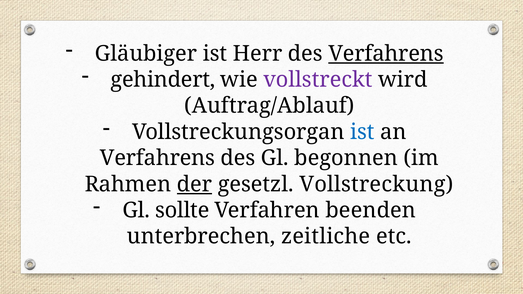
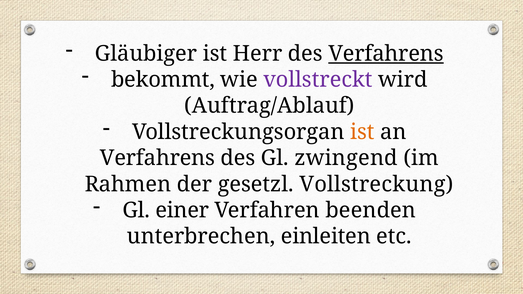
gehindert: gehindert -> bekommt
ist at (362, 132) colour: blue -> orange
begonnen: begonnen -> zwingend
der underline: present -> none
sollte: sollte -> einer
zeitliche: zeitliche -> einleiten
